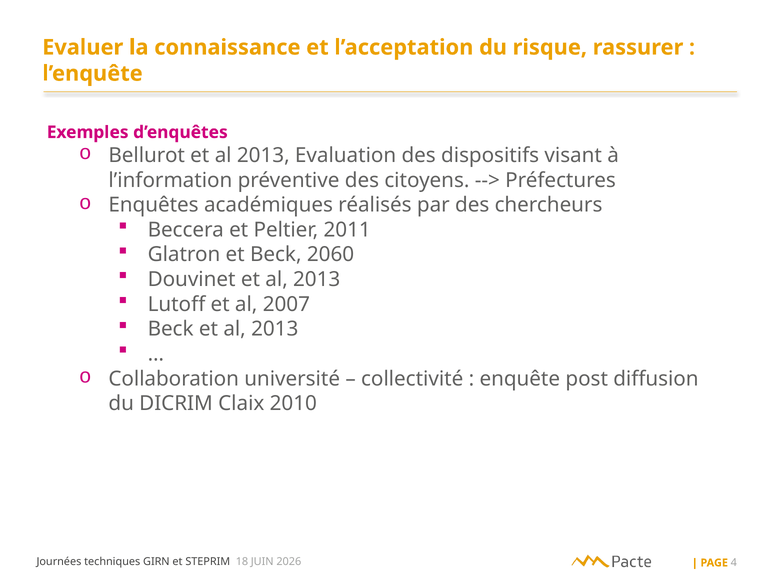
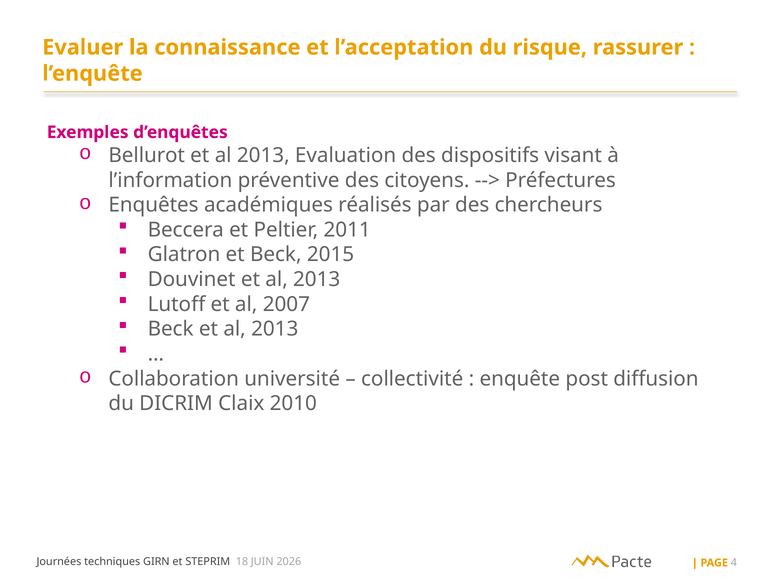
2060: 2060 -> 2015
